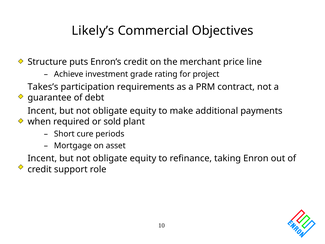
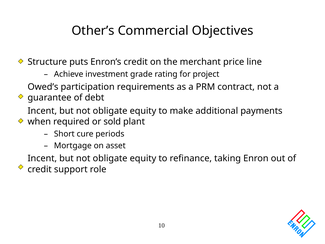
Likely’s: Likely’s -> Other’s
Takes’s: Takes’s -> Owed’s
